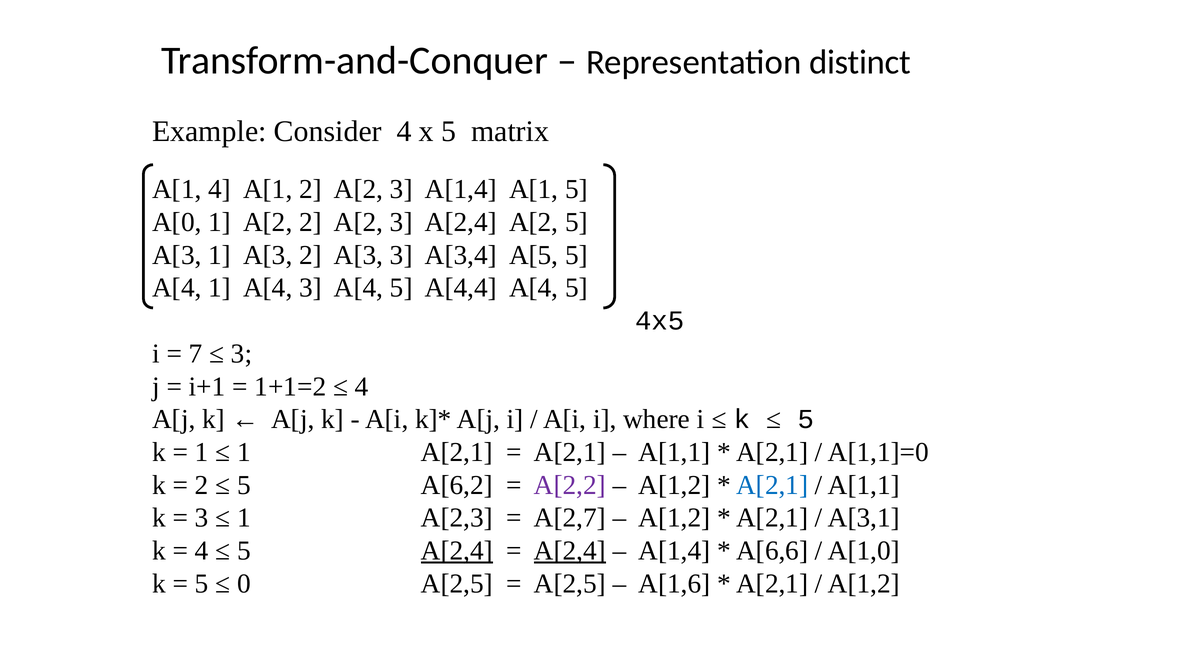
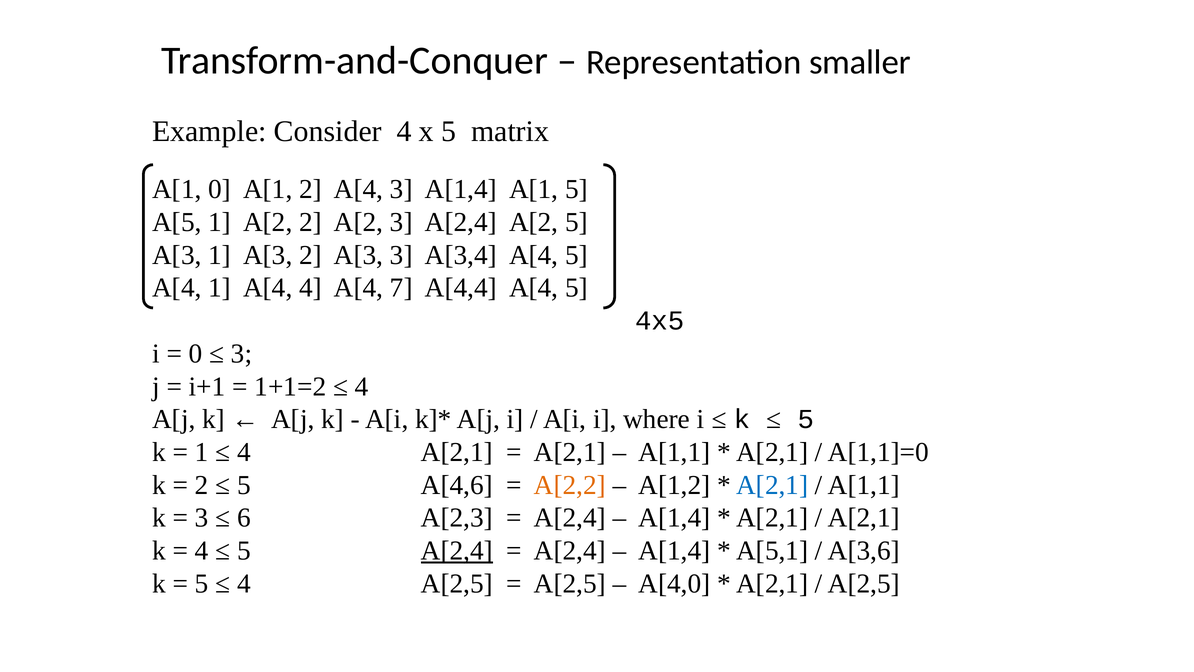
distinct: distinct -> smaller
A[1 4: 4 -> 0
A[1 2 A[2: A[2 -> A[4
A[0: A[0 -> A[5
A[3,4 A[5: A[5 -> A[4
A[4 3: 3 -> 4
5 at (401, 288): 5 -> 7
7 at (196, 353): 7 -> 0
1 at (244, 452): 1 -> 4
A[6,2: A[6,2 -> A[4,6
A[2,2 colour: purple -> orange
1 at (244, 518): 1 -> 6
A[2,7 at (570, 518): A[2,7 -> A[2,4
A[1,2 at (675, 518): A[1,2 -> A[1,4
A[3,1 at (864, 518): A[3,1 -> A[2,1
A[2,4 at (570, 550) underline: present -> none
A[6,6: A[6,6 -> A[5,1
A[1,0: A[1,0 -> A[3,6
0 at (244, 583): 0 -> 4
A[1,6: A[1,6 -> A[4,0
A[1,2 at (864, 583): A[1,2 -> A[2,5
